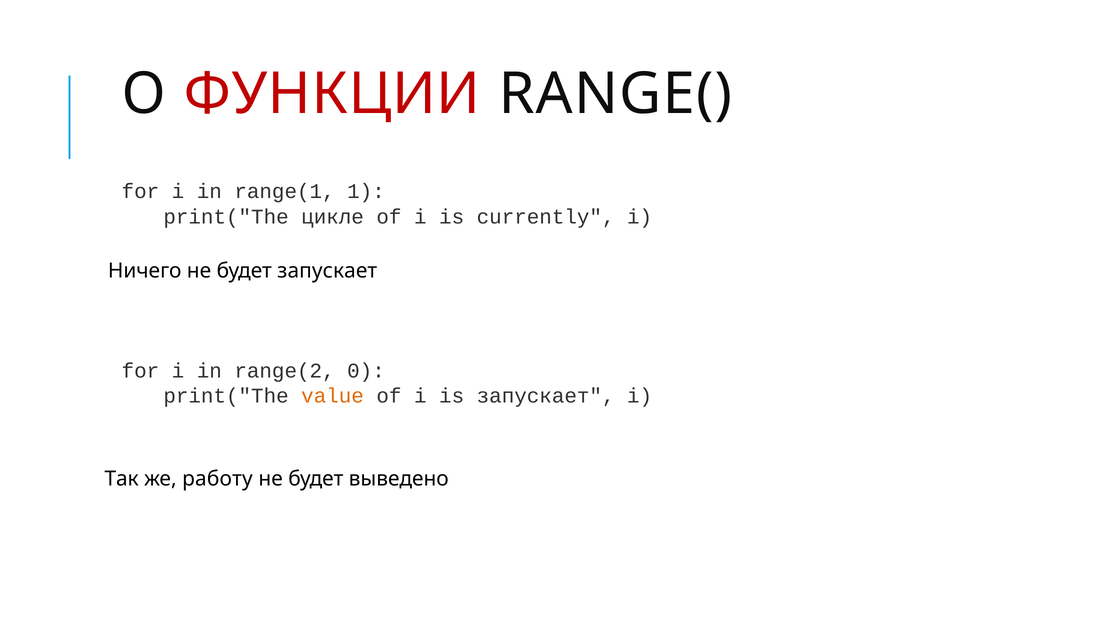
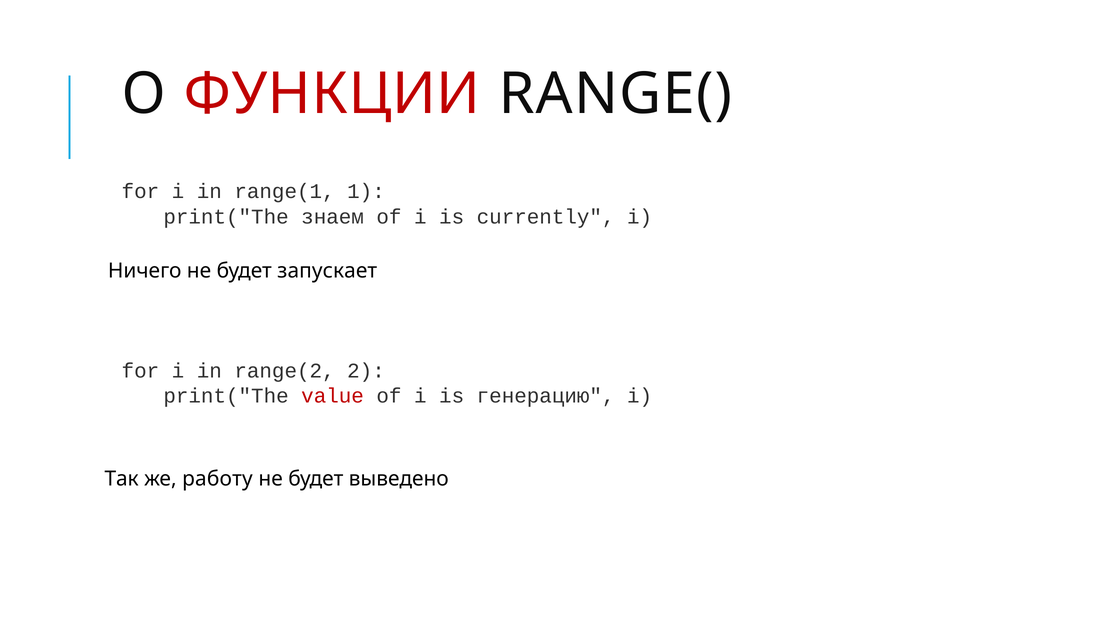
цикле: цикле -> знаем
0: 0 -> 2
value colour: orange -> red
is запускает: запускает -> генерацию
